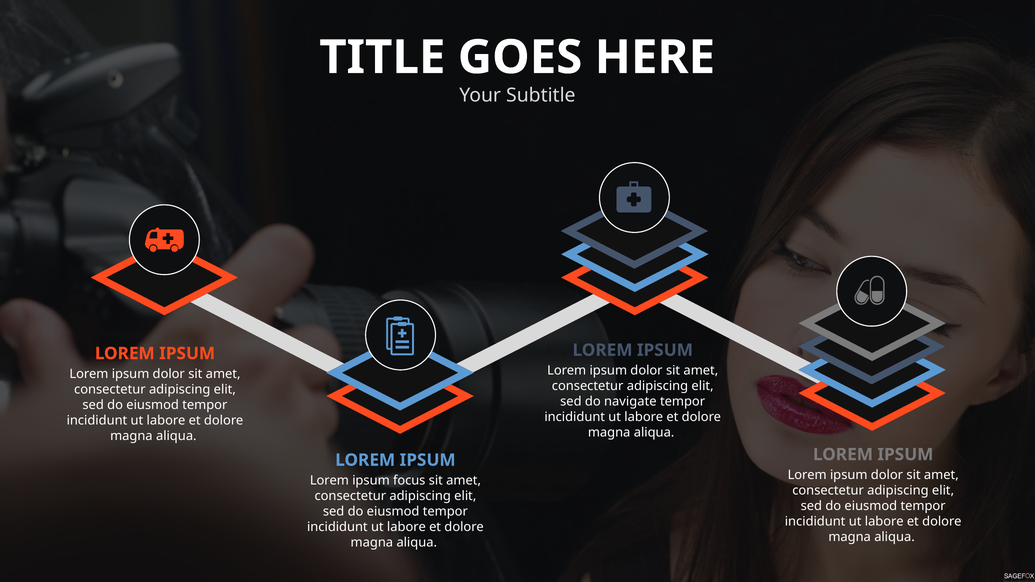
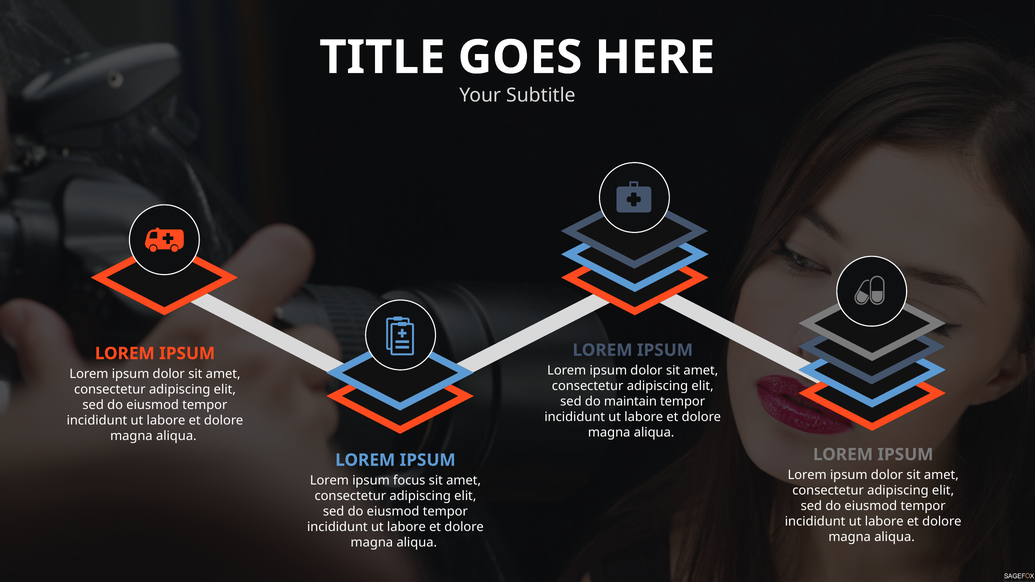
navigate: navigate -> maintain
